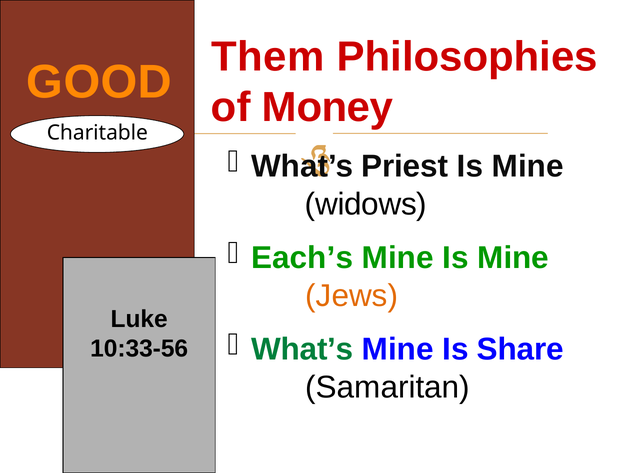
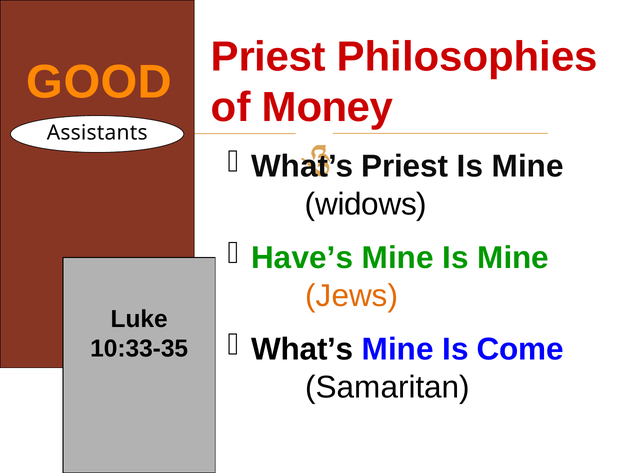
Them at (268, 57): Them -> Priest
Charitable: Charitable -> Assistants
Each’s: Each’s -> Have’s
What’s at (302, 349) colour: green -> black
Share: Share -> Come
10:33-56: 10:33-56 -> 10:33-35
